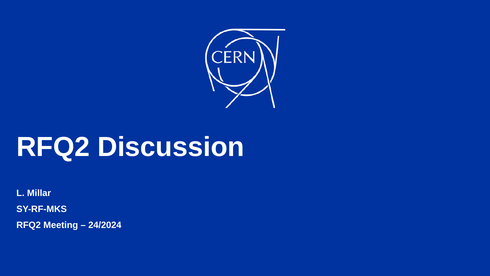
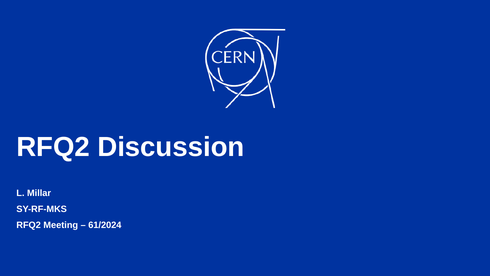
24/2024: 24/2024 -> 61/2024
